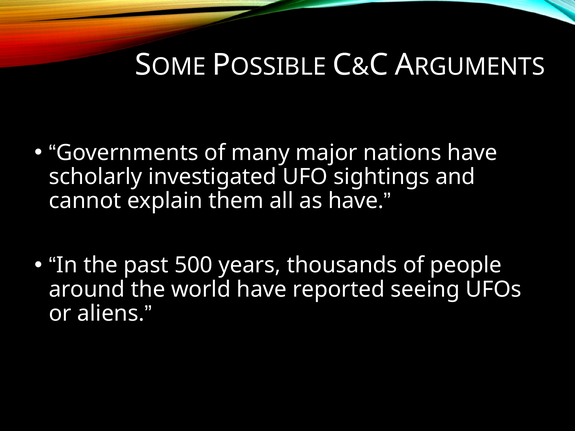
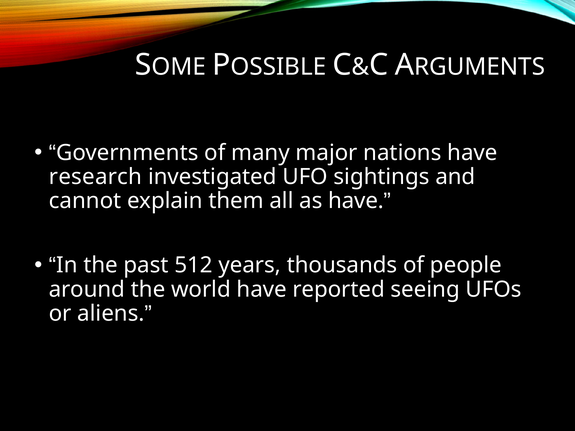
scholarly: scholarly -> research
500: 500 -> 512
